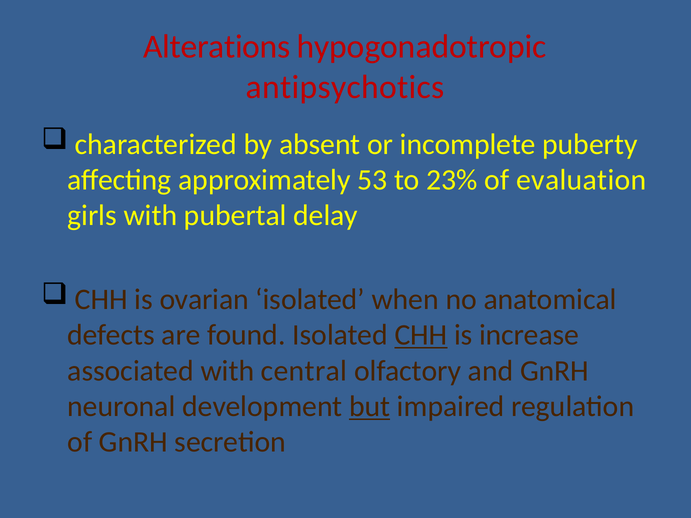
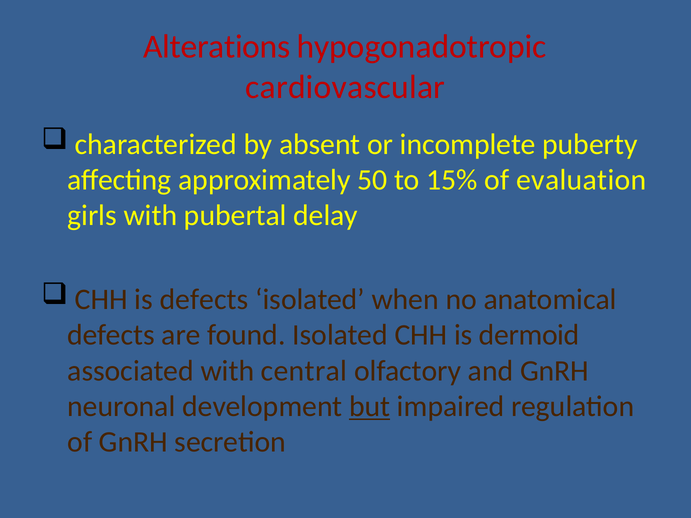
antipsychotics: antipsychotics -> cardiovascular
53: 53 -> 50
23%: 23% -> 15%
is ovarian: ovarian -> defects
CHH at (421, 335) underline: present -> none
increase: increase -> dermoid
